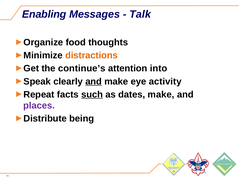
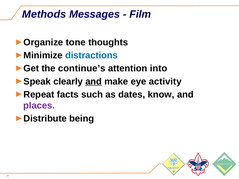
Enabling: Enabling -> Methods
Talk: Talk -> Film
food: food -> tone
distractions colour: orange -> blue
such underline: present -> none
dates make: make -> know
